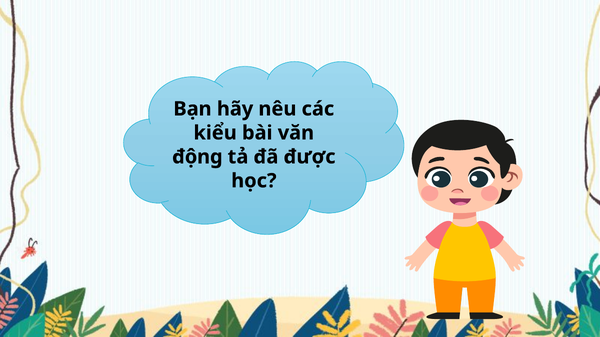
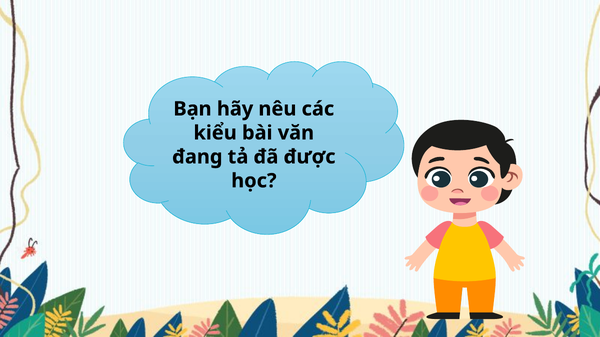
động: động -> đang
